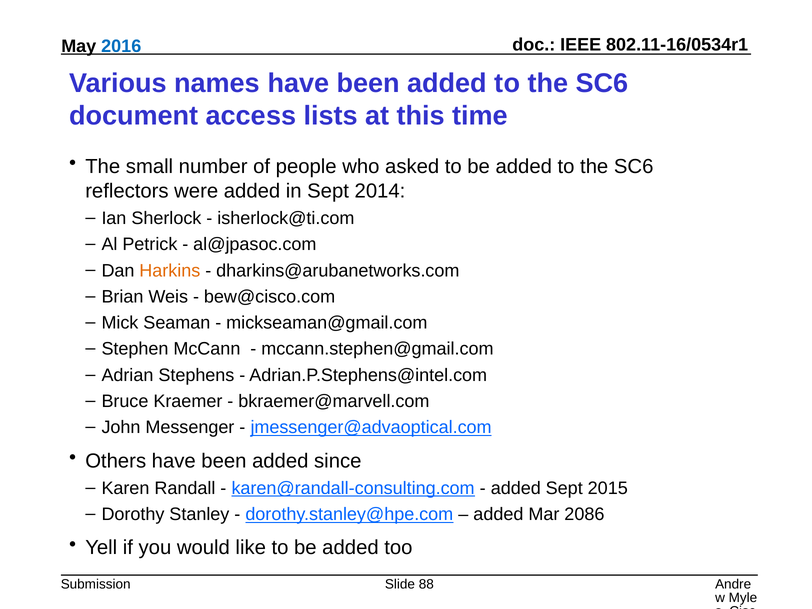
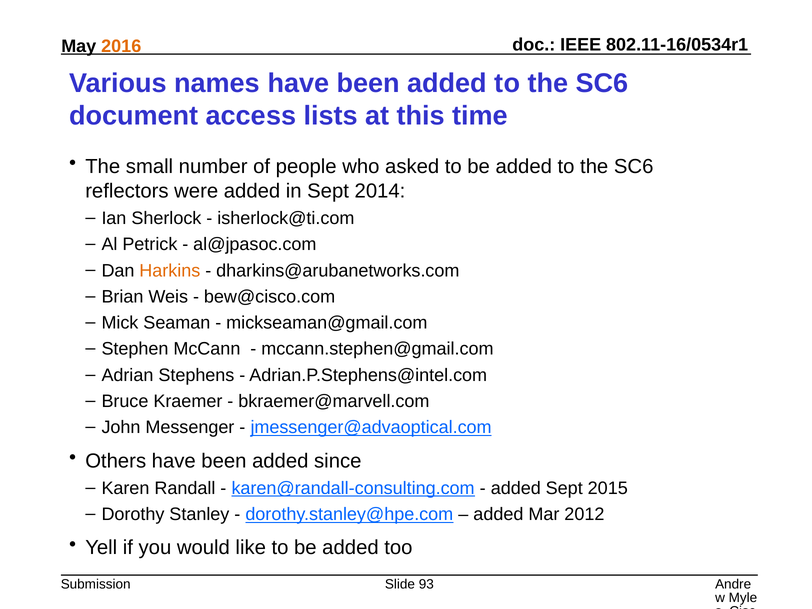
2016 colour: blue -> orange
2086: 2086 -> 2012
88: 88 -> 93
